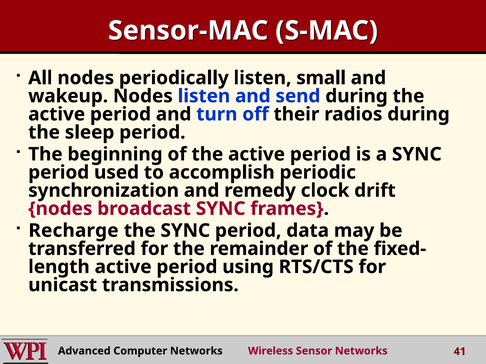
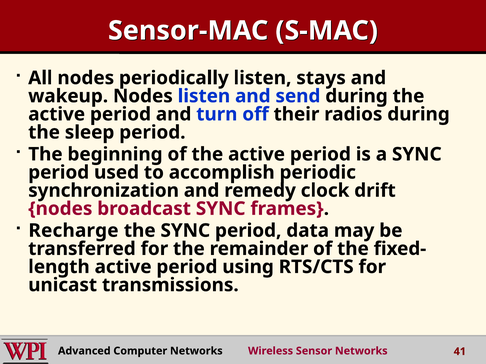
small: small -> stays
